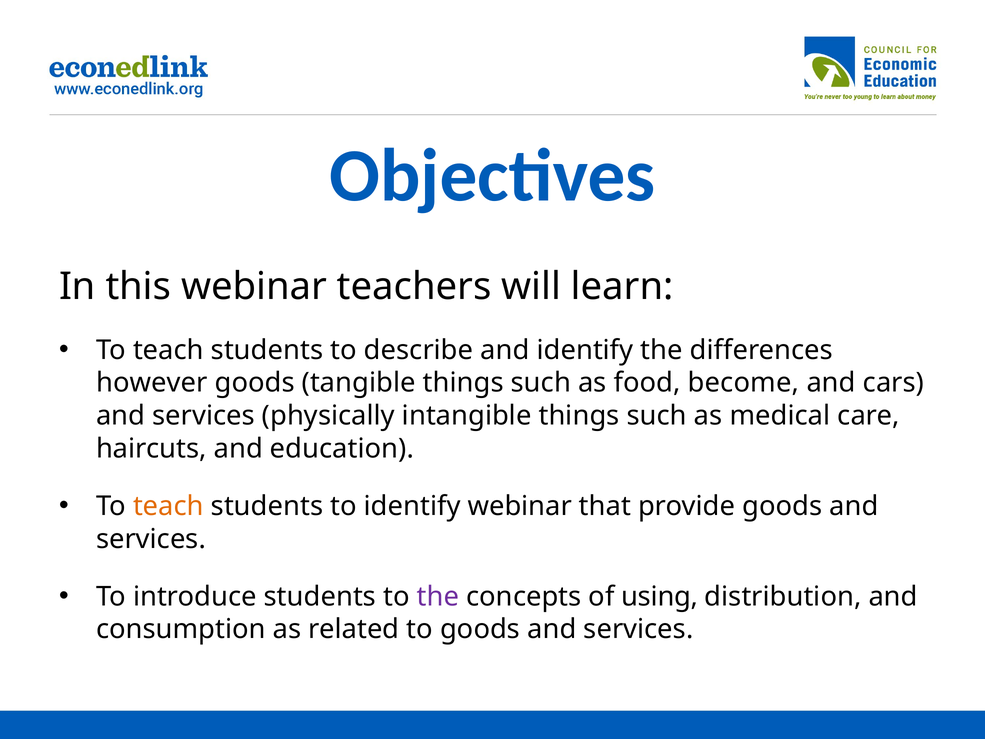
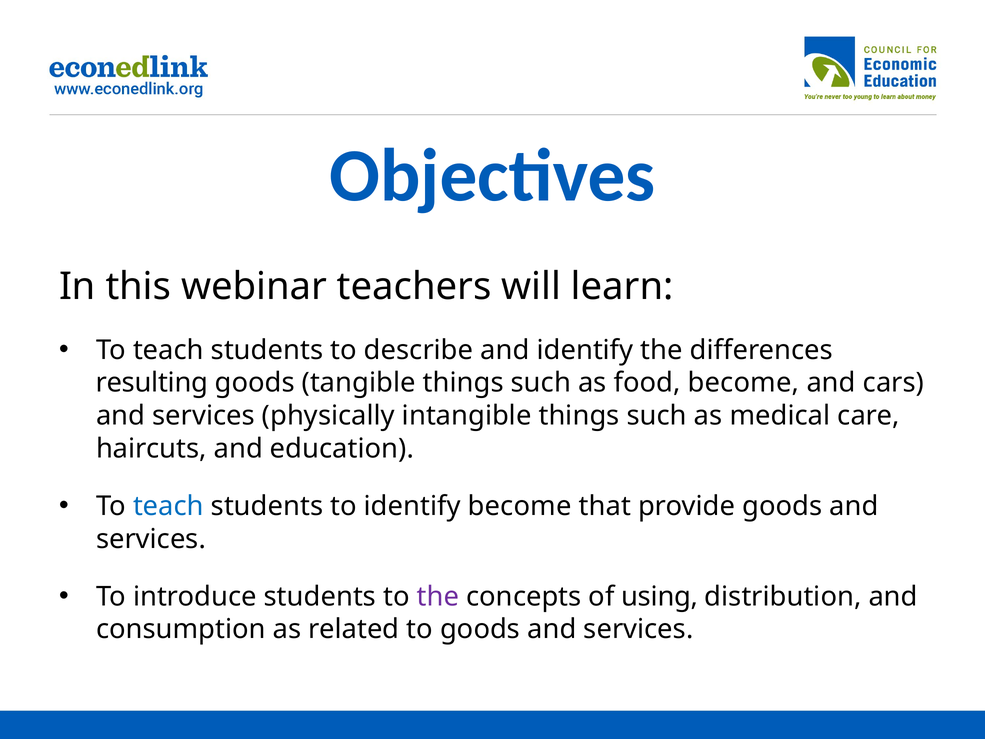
however: however -> resulting
teach at (168, 506) colour: orange -> blue
identify webinar: webinar -> become
